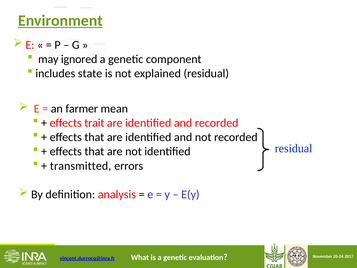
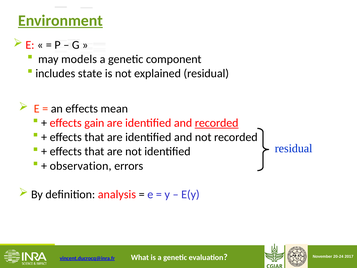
ignored: ignored -> models
an farmer: farmer -> effects
trait: trait -> gain
recorded at (217, 123) underline: none -> present
transmitted: transmitted -> observation
